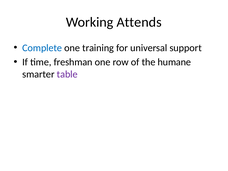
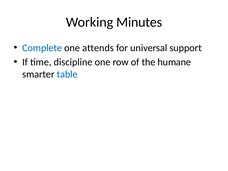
Attends: Attends -> Minutes
training: training -> attends
freshman: freshman -> discipline
table colour: purple -> blue
